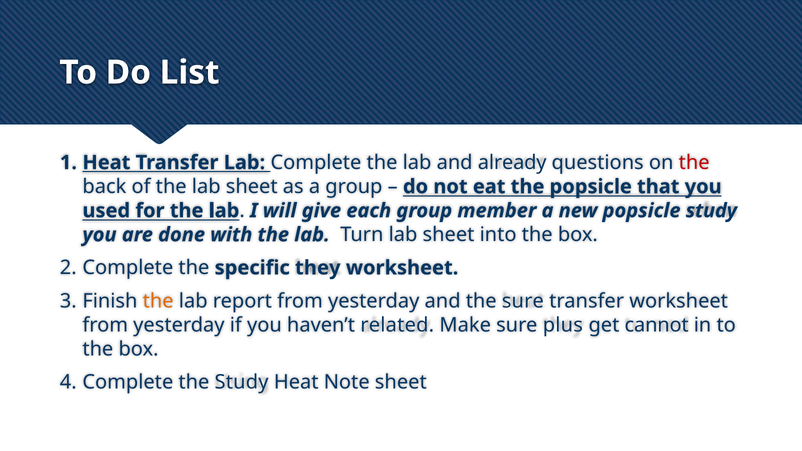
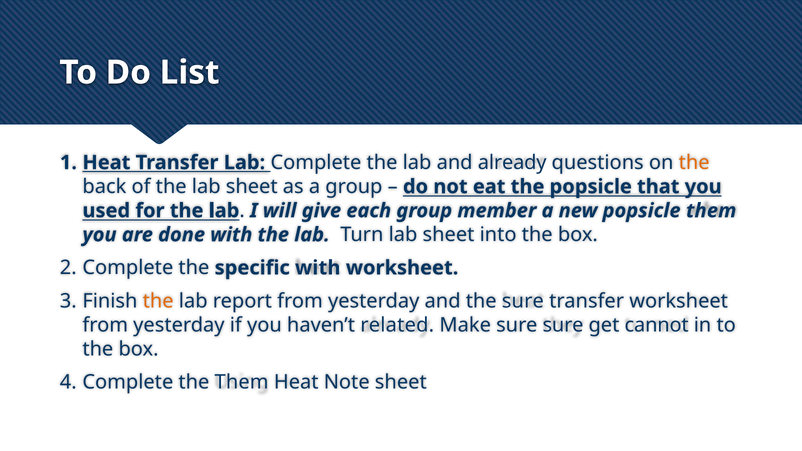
the at (694, 163) colour: red -> orange
popsicle study: study -> them
specific they: they -> with
sure plus: plus -> sure
the Study: Study -> Them
